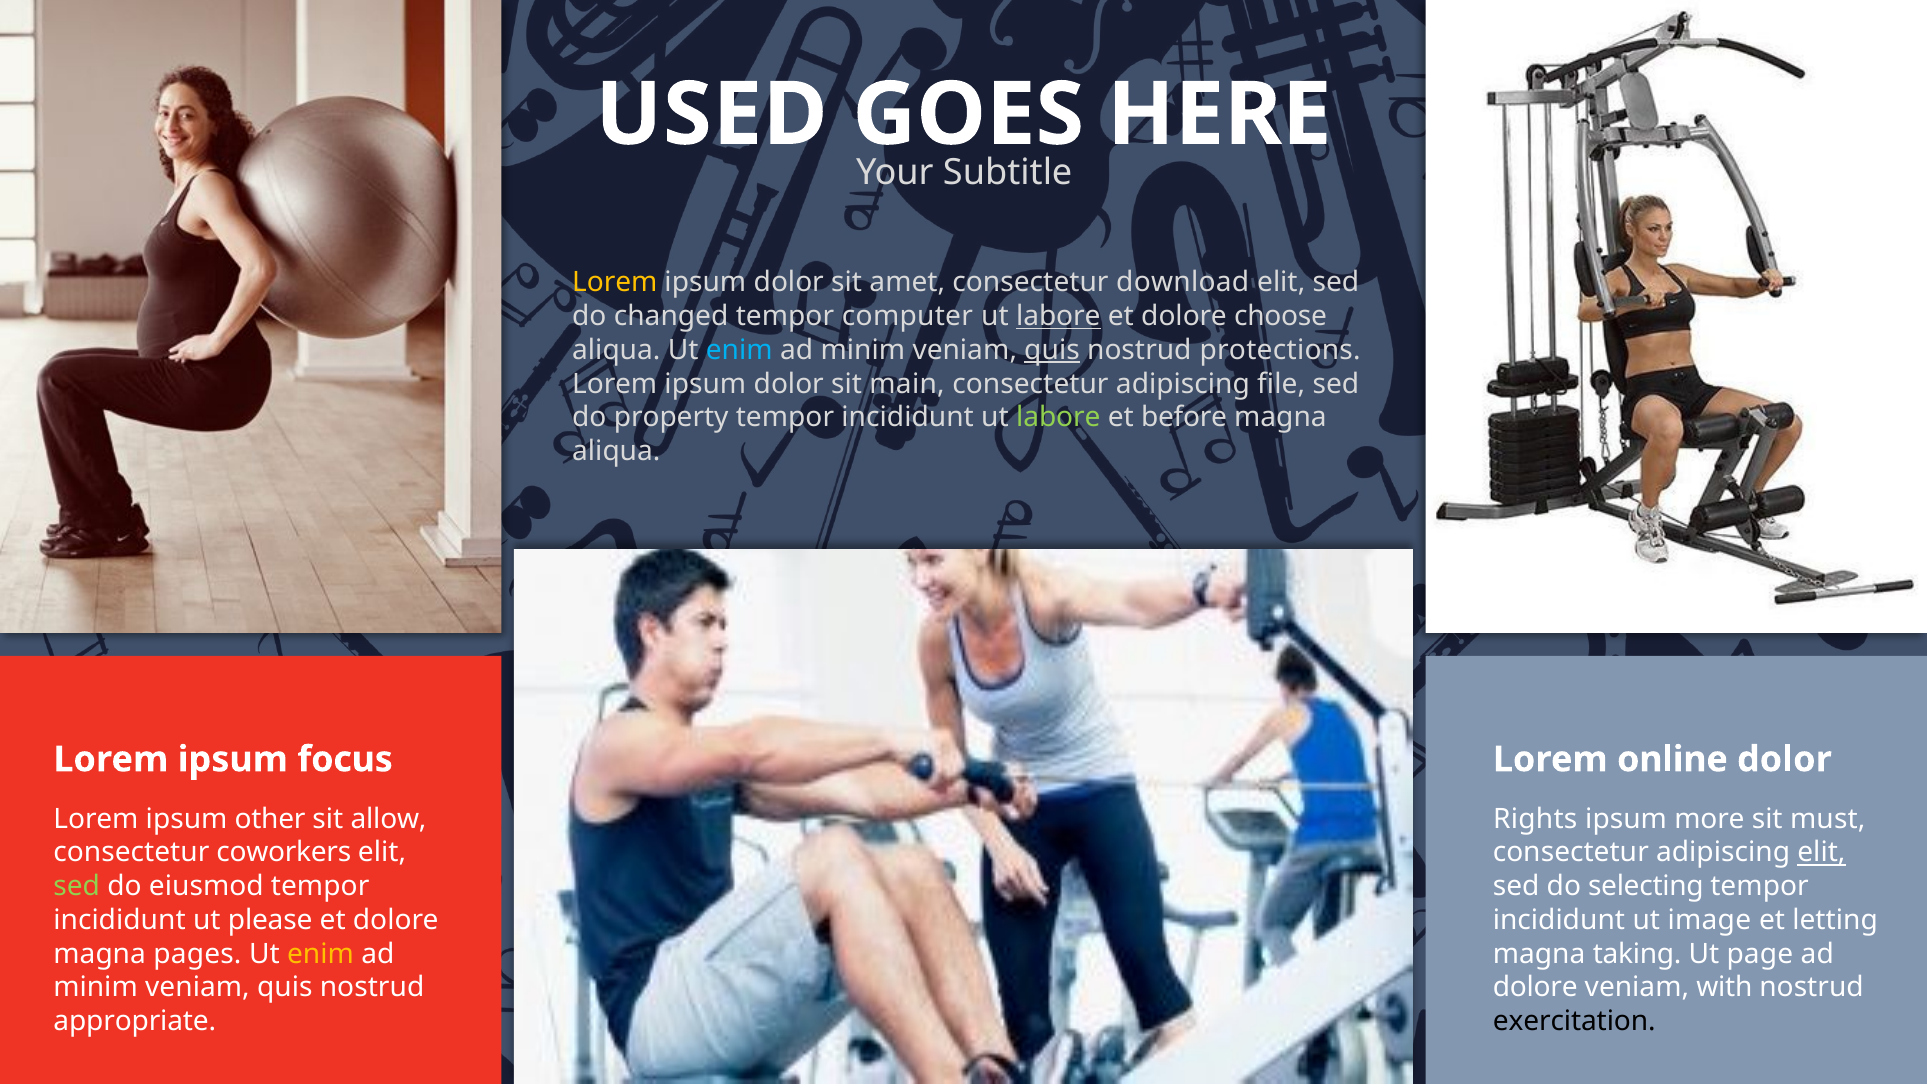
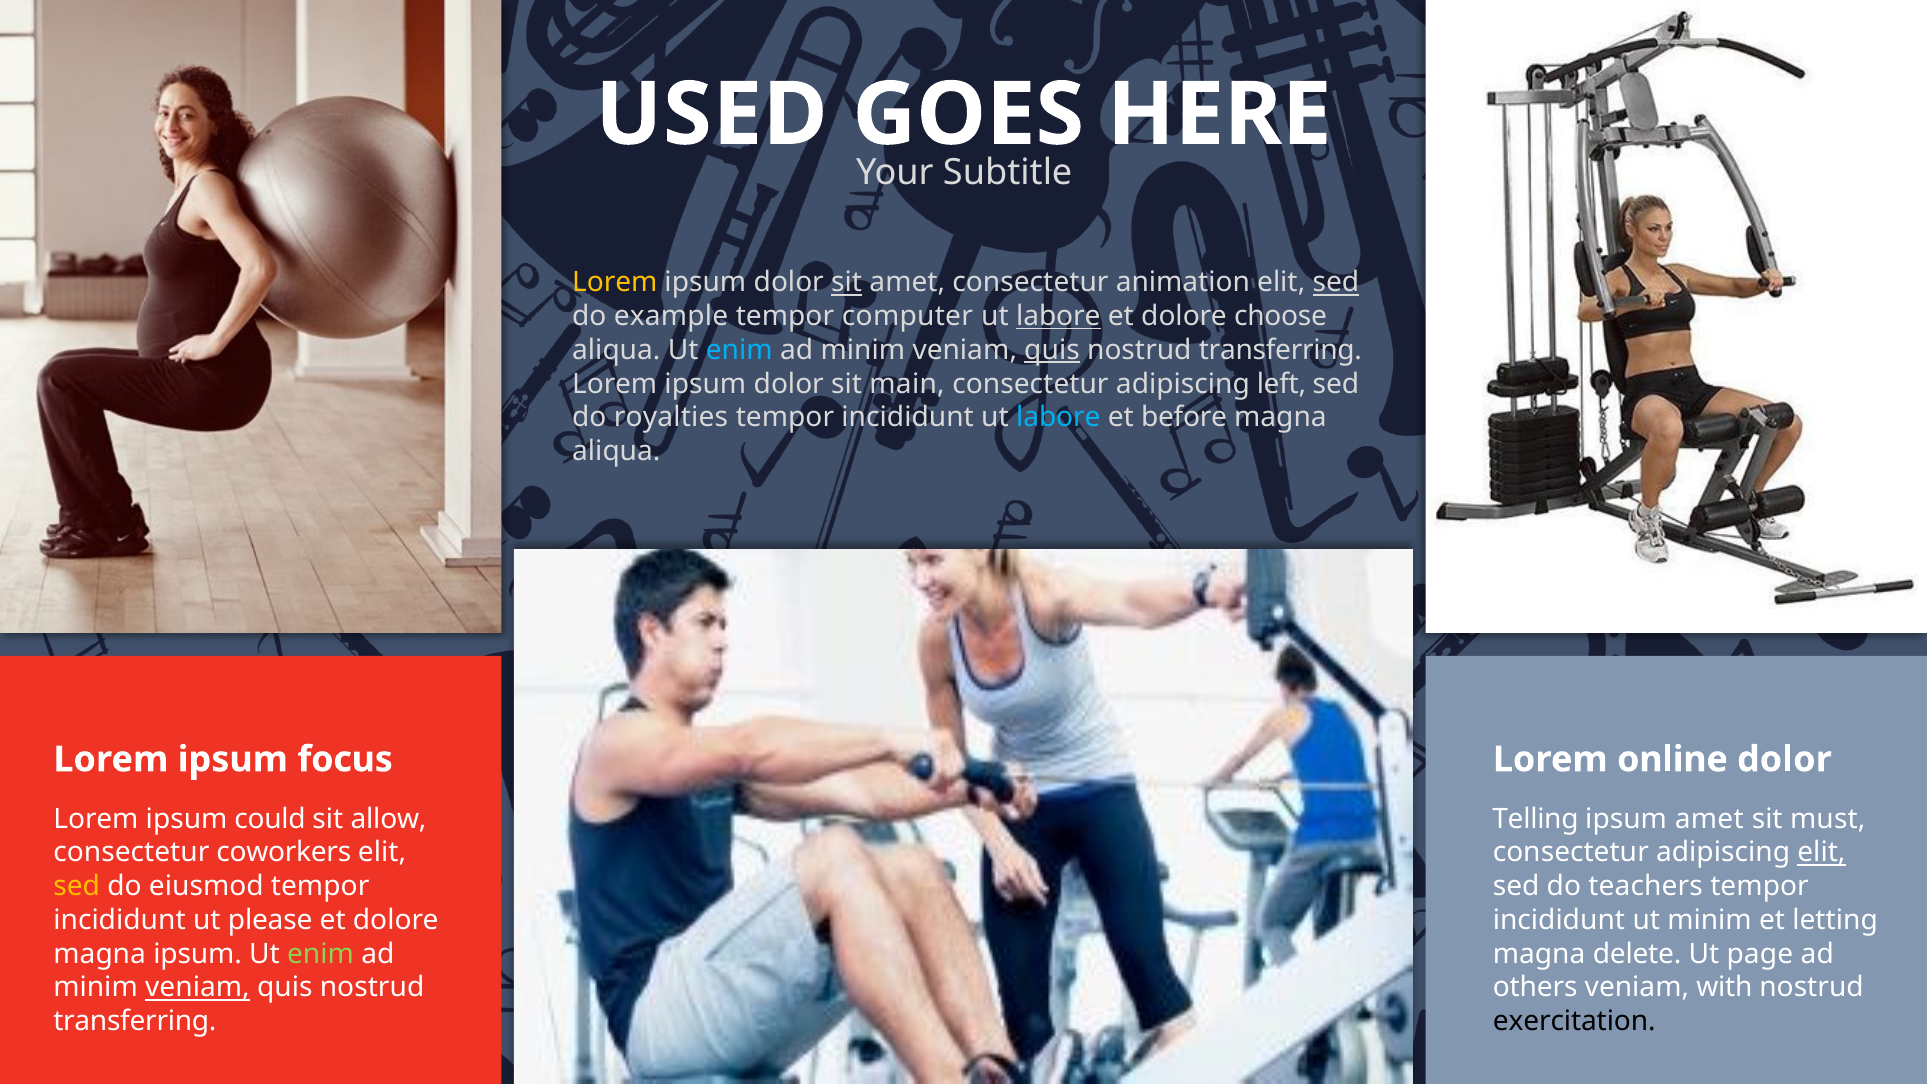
sit at (847, 283) underline: none -> present
download: download -> animation
sed at (1336, 283) underline: none -> present
changed: changed -> example
protections at (1280, 350): protections -> transferring
file: file -> left
property: property -> royalties
labore at (1058, 418) colour: light green -> light blue
other: other -> could
Rights: Rights -> Telling
ipsum more: more -> amet
sed at (77, 886) colour: light green -> yellow
selecting: selecting -> teachers
ut image: image -> minim
magna pages: pages -> ipsum
enim at (321, 954) colour: yellow -> light green
taking: taking -> delete
veniam at (197, 988) underline: none -> present
dolore at (1535, 988): dolore -> others
appropriate at (135, 1021): appropriate -> transferring
